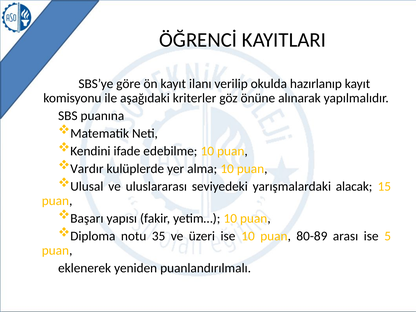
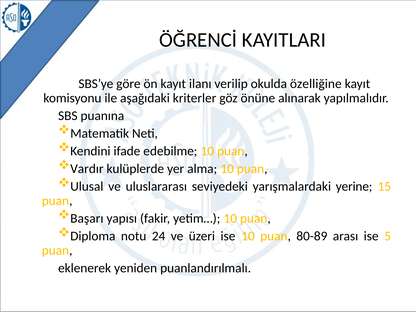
hazırlanıp: hazırlanıp -> özelliğine
alacak: alacak -> yerine
35: 35 -> 24
